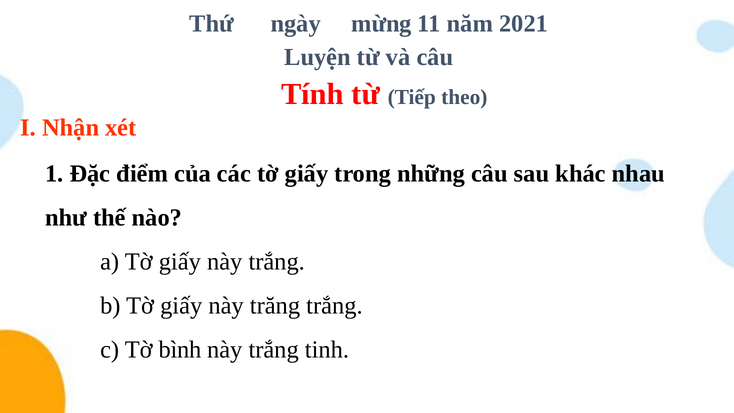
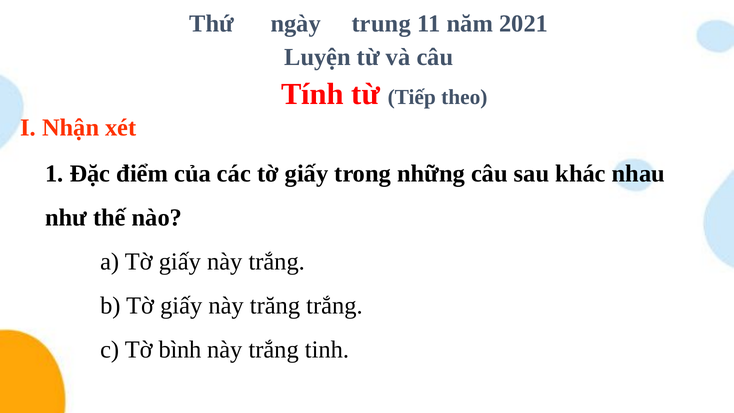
mừng: mừng -> trung
